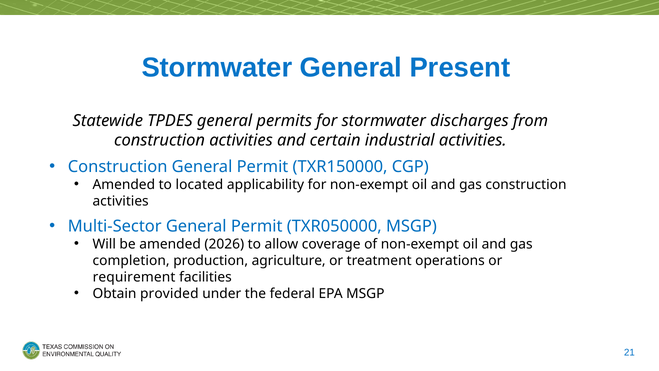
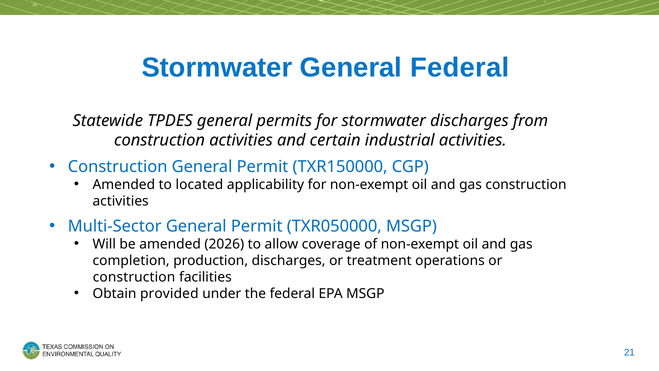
General Present: Present -> Federal
production agriculture: agriculture -> discharges
requirement at (134, 277): requirement -> construction
